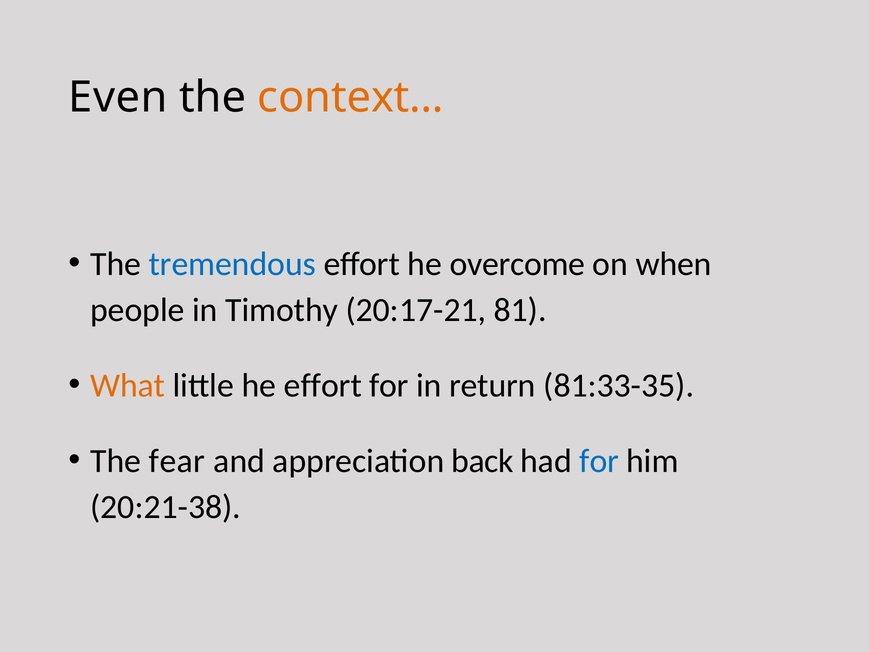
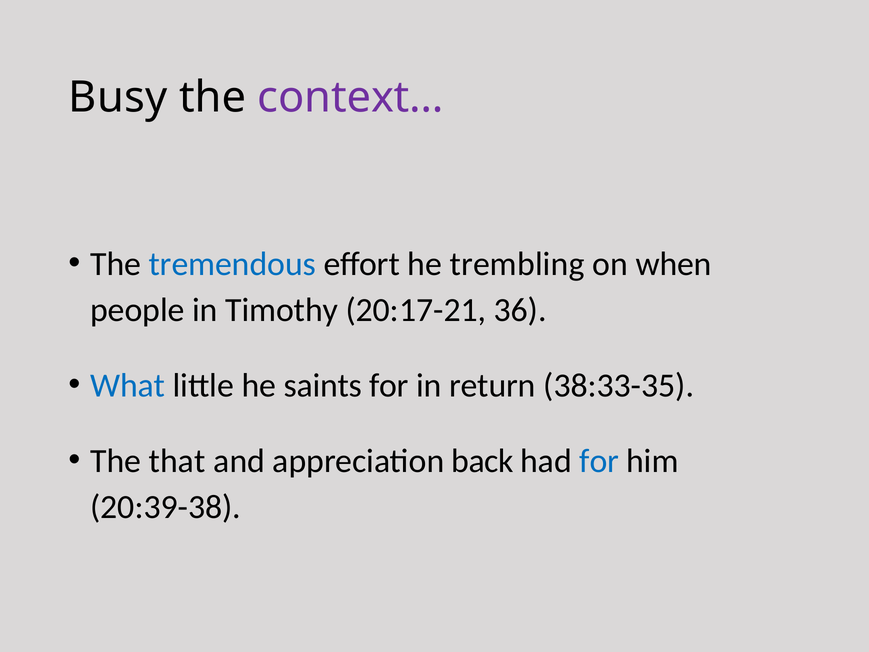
Even: Even -> Busy
context… colour: orange -> purple
overcome: overcome -> trembling
81: 81 -> 36
What colour: orange -> blue
he effort: effort -> saints
81:33-35: 81:33-35 -> 38:33-35
fear: fear -> that
20:21-38: 20:21-38 -> 20:39-38
